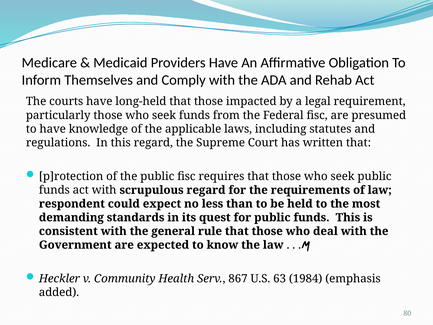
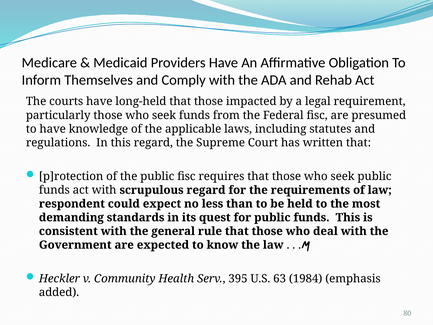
867: 867 -> 395
